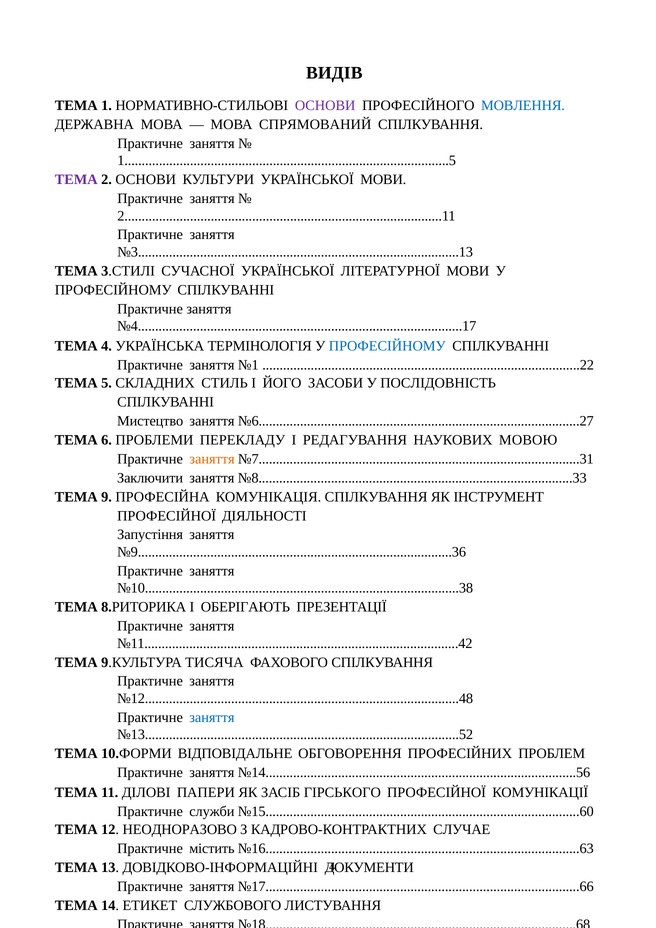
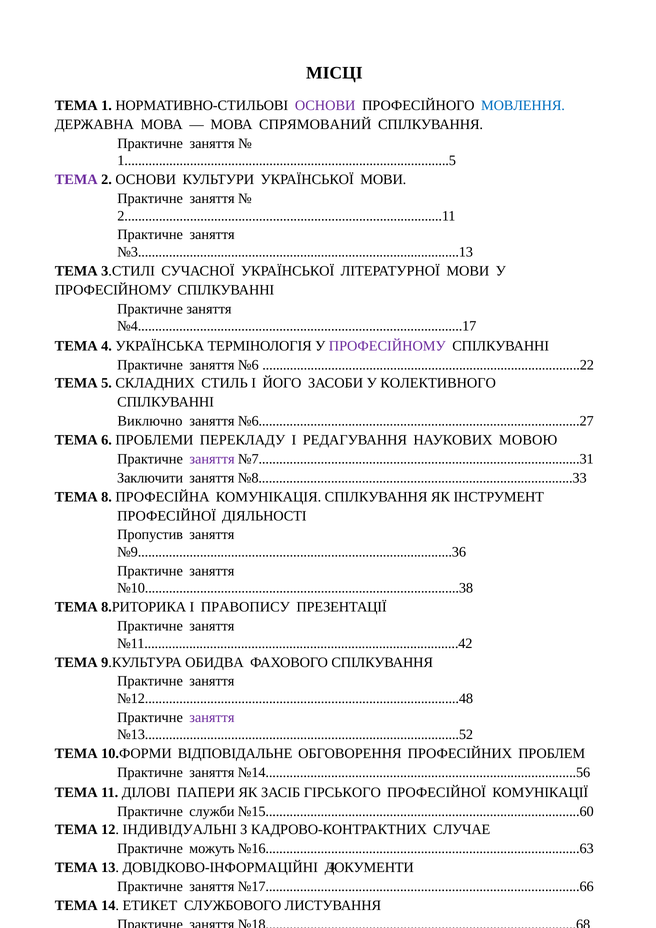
ВИДІВ: ВИДІВ -> МІСЦІ
ПРОФЕСІЙНОМУ at (387, 346) colour: blue -> purple
№1: №1 -> №6
ПОСЛІДОВНІСТЬ: ПОСЛІДОВНІСТЬ -> КОЛЕКТИВНОГО
Мистецтво: Мистецтво -> Виключно
заняття at (212, 459) colour: orange -> purple
9: 9 -> 8
Запустіння: Запустіння -> Пропустив
ОБЕРІГАЮТЬ: ОБЕРІГАЮТЬ -> ПРАВОПИСУ
ТИСЯЧА: ТИСЯЧА -> ОБИДВА
заняття at (212, 718) colour: blue -> purple
НЕОДНОРАЗОВО: НЕОДНОРАЗОВО -> ІНДИВІДУАЛЬНІ
містить: містить -> можуть
